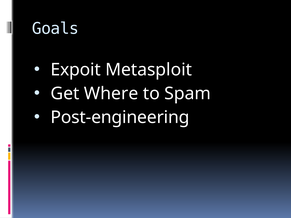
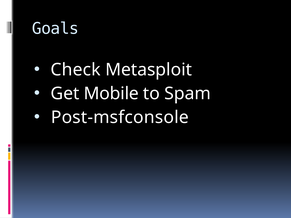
Expoit: Expoit -> Check
Where: Where -> Mobile
Post-engineering: Post-engineering -> Post-msfconsole
